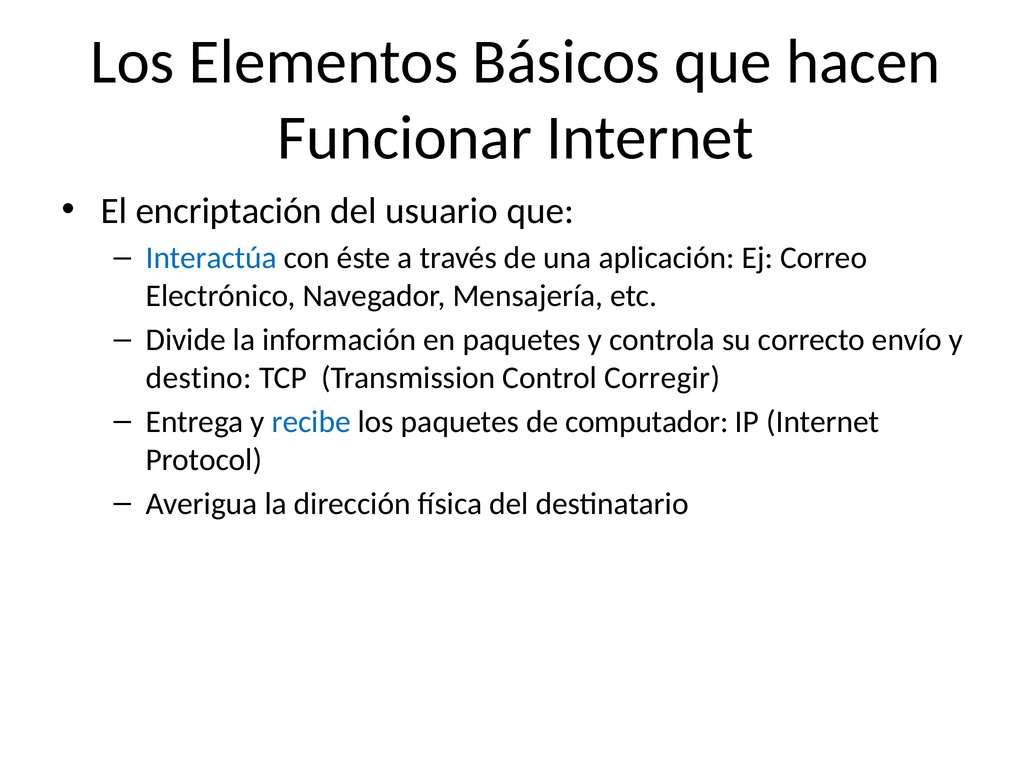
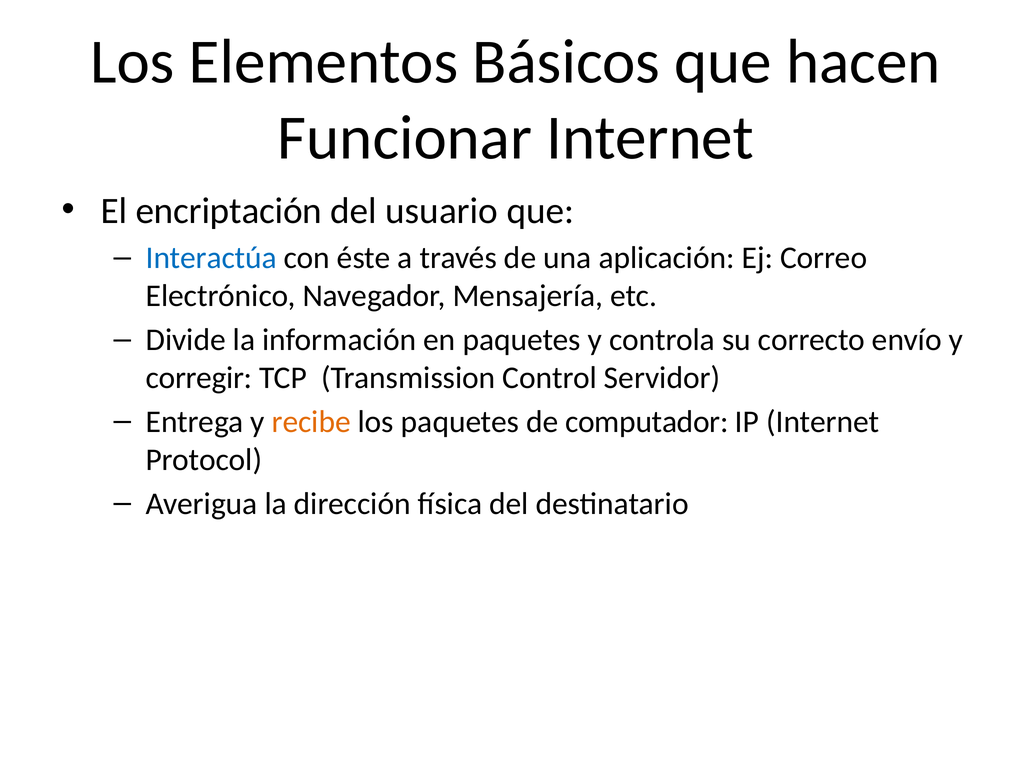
destino: destino -> corregir
Corregir: Corregir -> Servidor
recibe colour: blue -> orange
